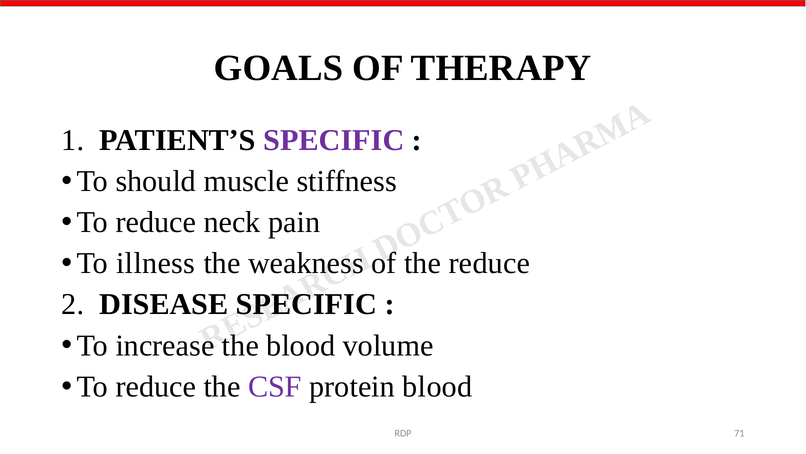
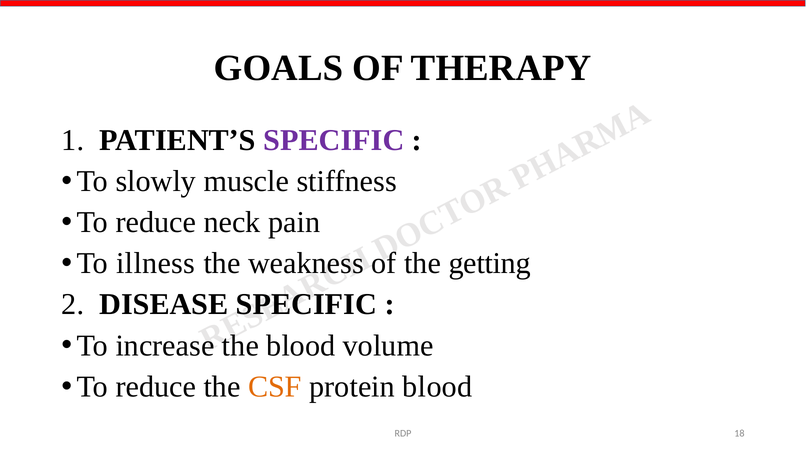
should: should -> slowly
the reduce: reduce -> getting
CSF colour: purple -> orange
71: 71 -> 18
